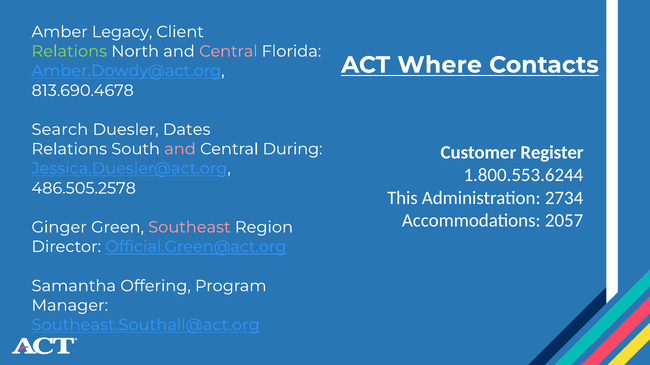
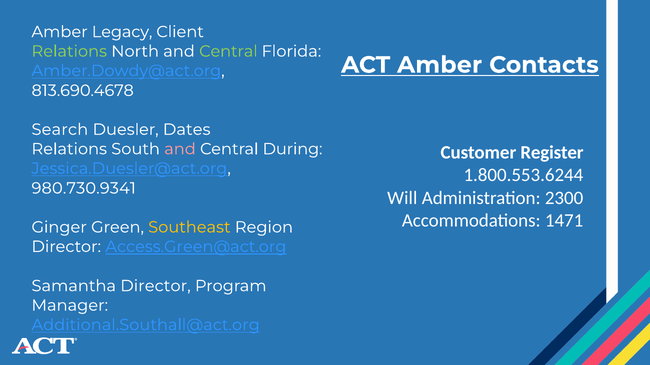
Central at (228, 51) colour: pink -> light green
ACT Where: Where -> Amber
486.505.2578: 486.505.2578 -> 980.730.9341
This: This -> Will
2734: 2734 -> 2300
2057: 2057 -> 1471
Southeast colour: pink -> yellow
Official.Green@act.org: Official.Green@act.org -> Access.Green@act.org
Samantha Offering: Offering -> Director
Southeast.Southall@act.org: Southeast.Southall@act.org -> Additional.Southall@act.org
